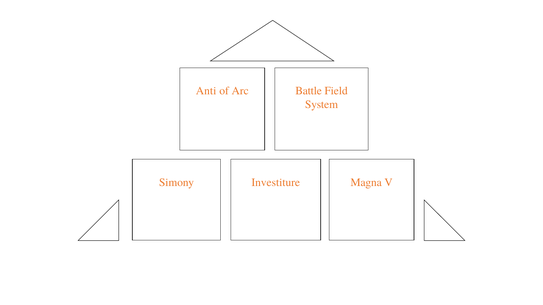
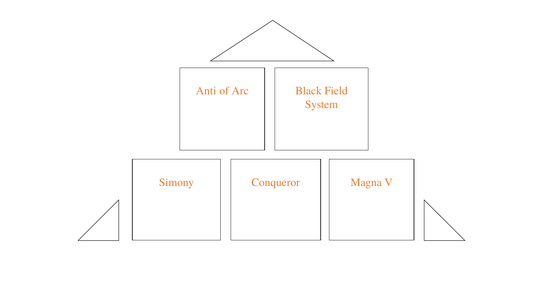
Battle: Battle -> Black
Investiture: Investiture -> Conqueror
